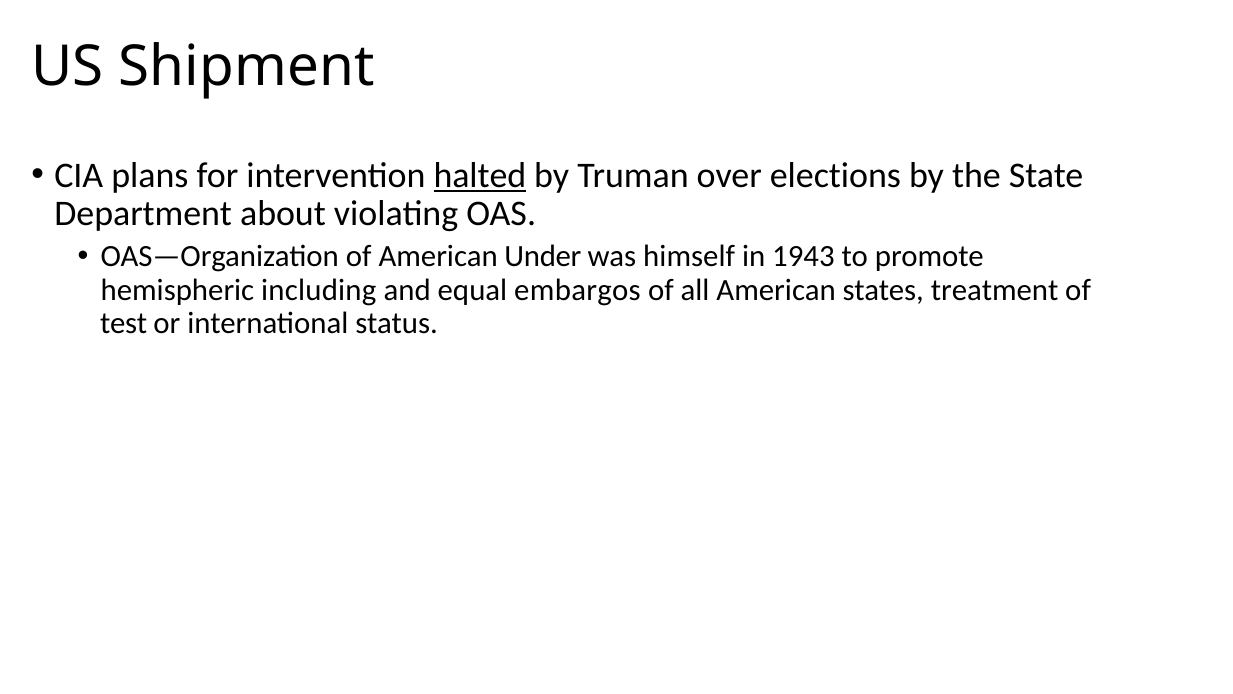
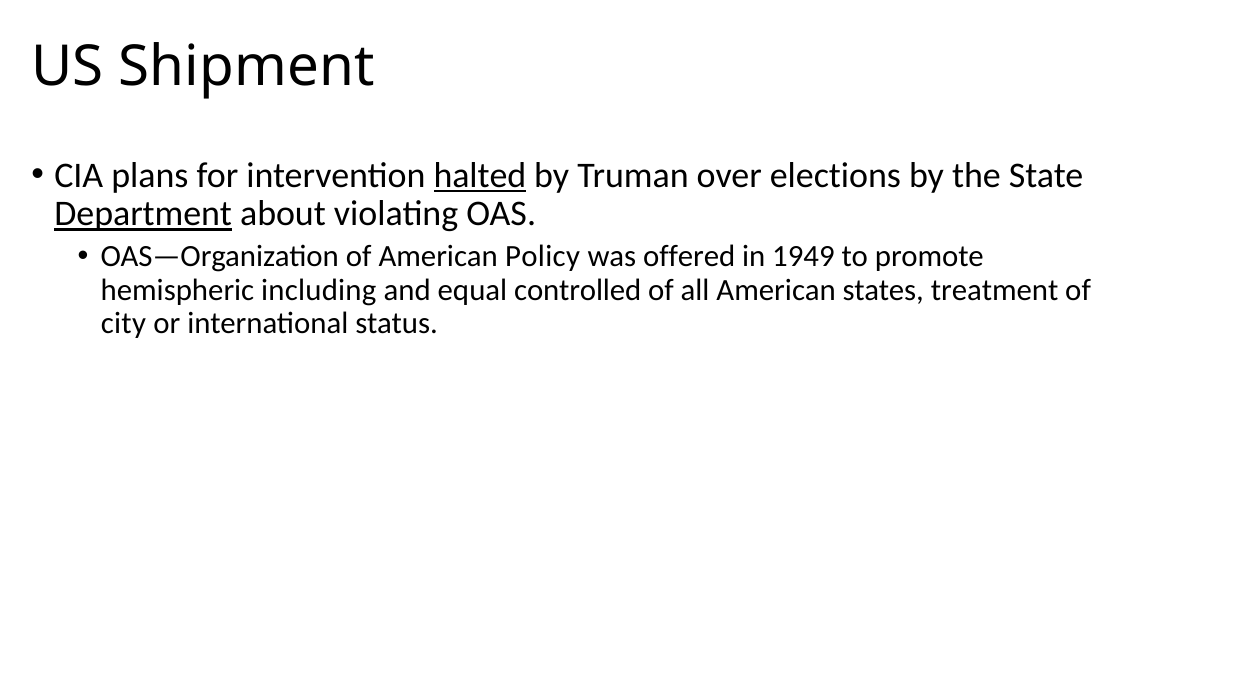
Department underline: none -> present
Under: Under -> Policy
himself: himself -> offered
1943: 1943 -> 1949
embargos: embargos -> controlled
test: test -> city
